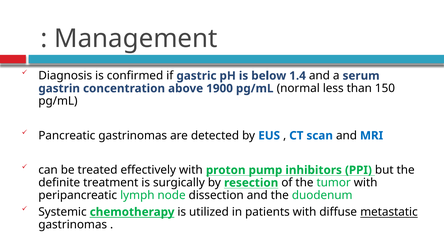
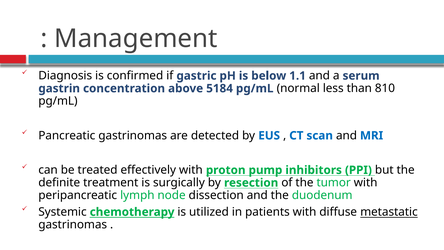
1.4: 1.4 -> 1.1
1900: 1900 -> 5184
150: 150 -> 810
